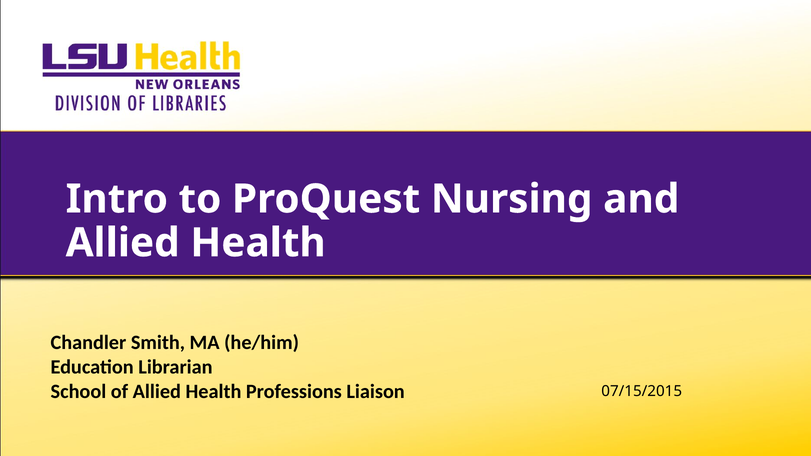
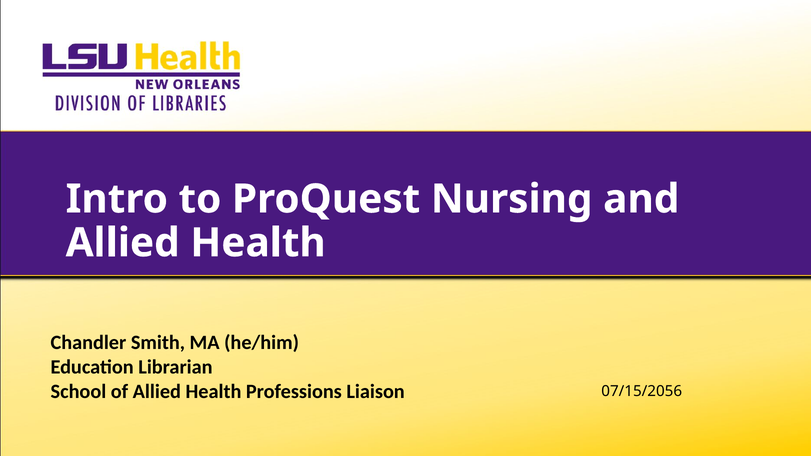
07/15/2015: 07/15/2015 -> 07/15/2056
